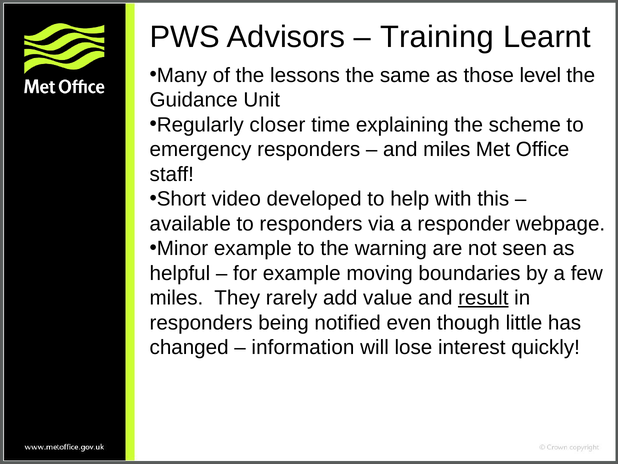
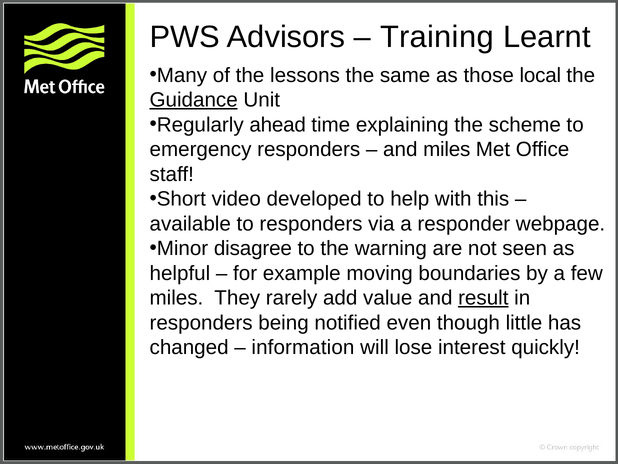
level: level -> local
Guidance underline: none -> present
closer: closer -> ahead
Minor example: example -> disagree
